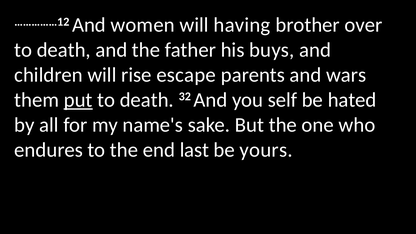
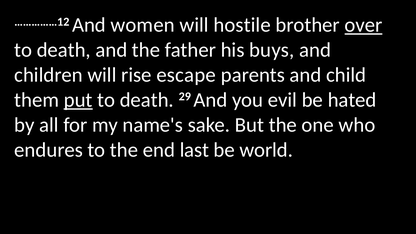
having: having -> hostile
over underline: none -> present
wars: wars -> child
32: 32 -> 29
self: self -> evil
yours: yours -> world
